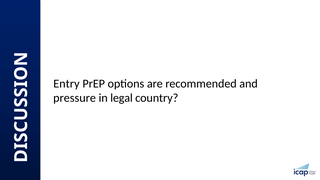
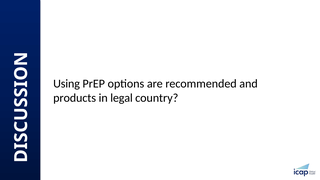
Entry: Entry -> Using
pressure: pressure -> products
